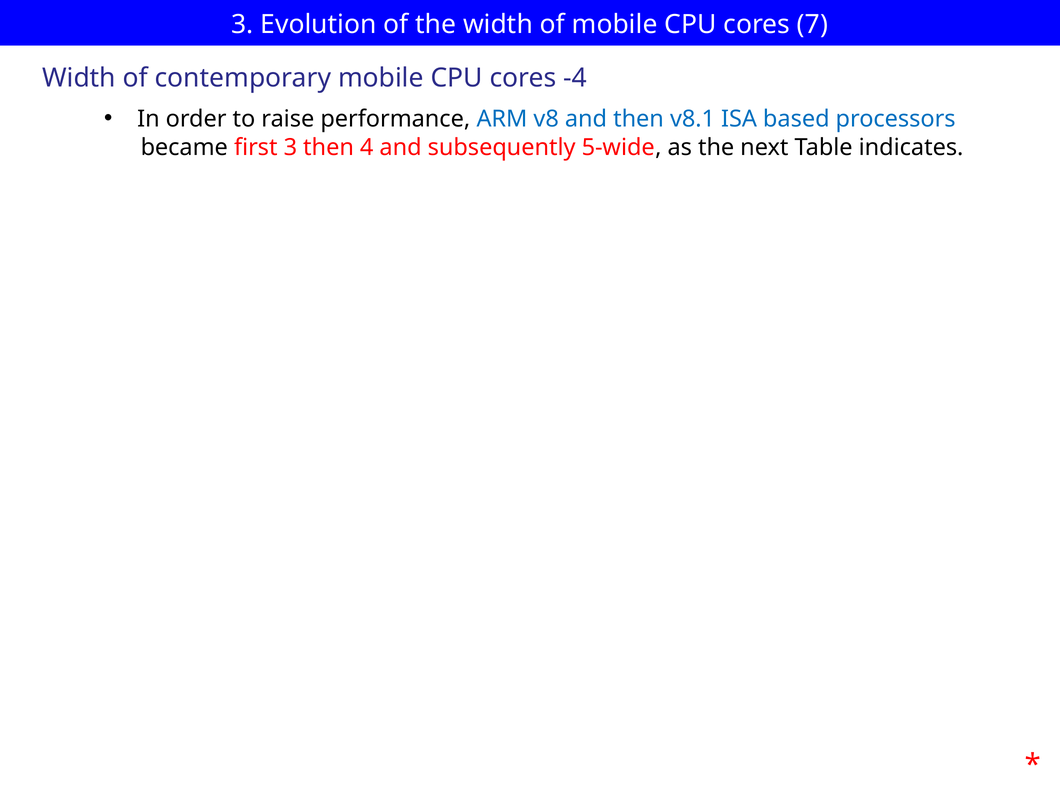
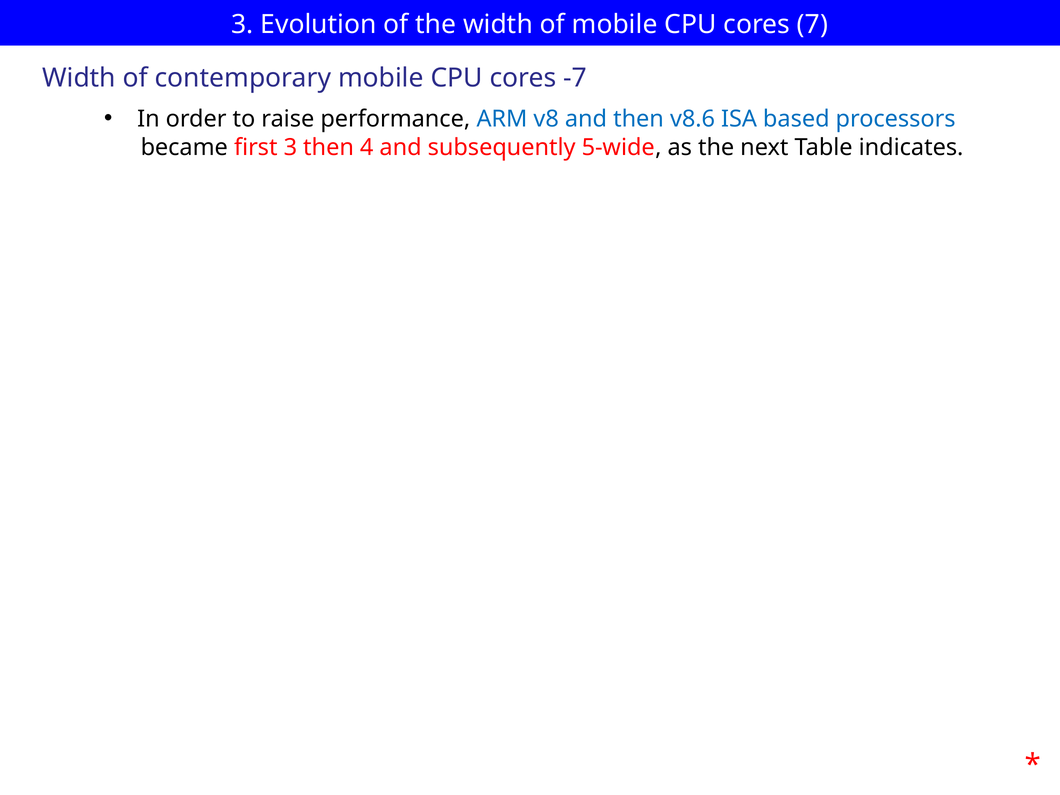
-4: -4 -> -7
v8.1: v8.1 -> v8.6
